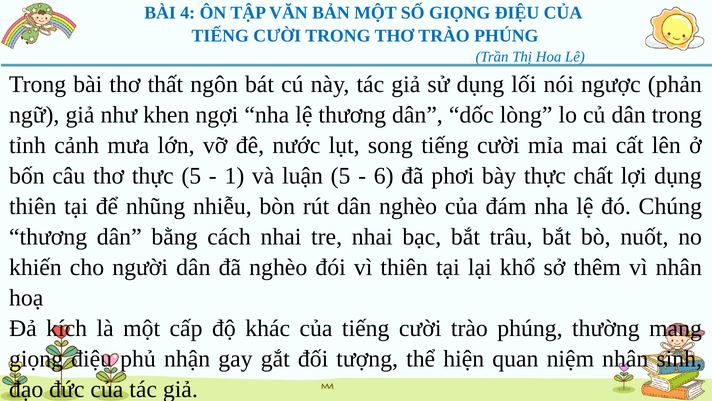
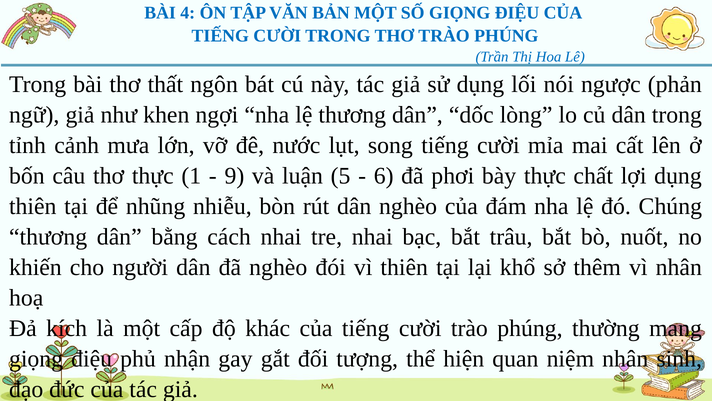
thực 5: 5 -> 1
1: 1 -> 9
